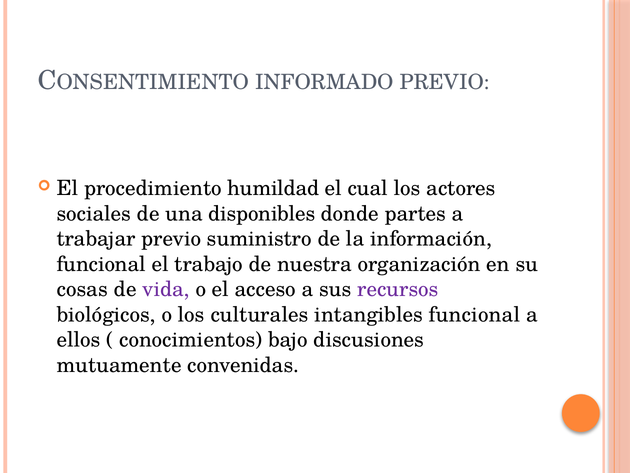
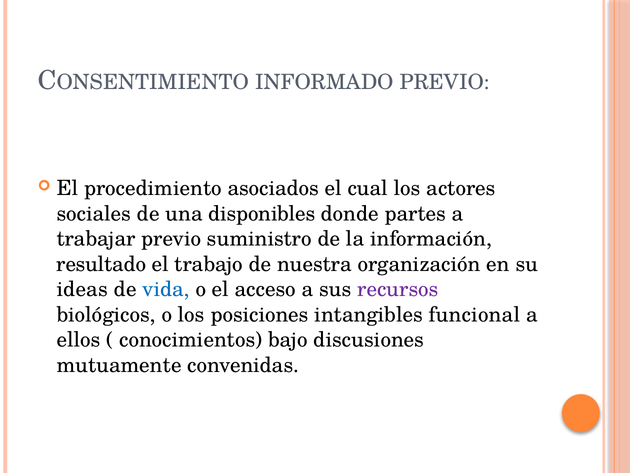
humildad: humildad -> asociados
funcional at (101, 264): funcional -> resultado
cosas: cosas -> ideas
vida colour: purple -> blue
culturales: culturales -> posiciones
